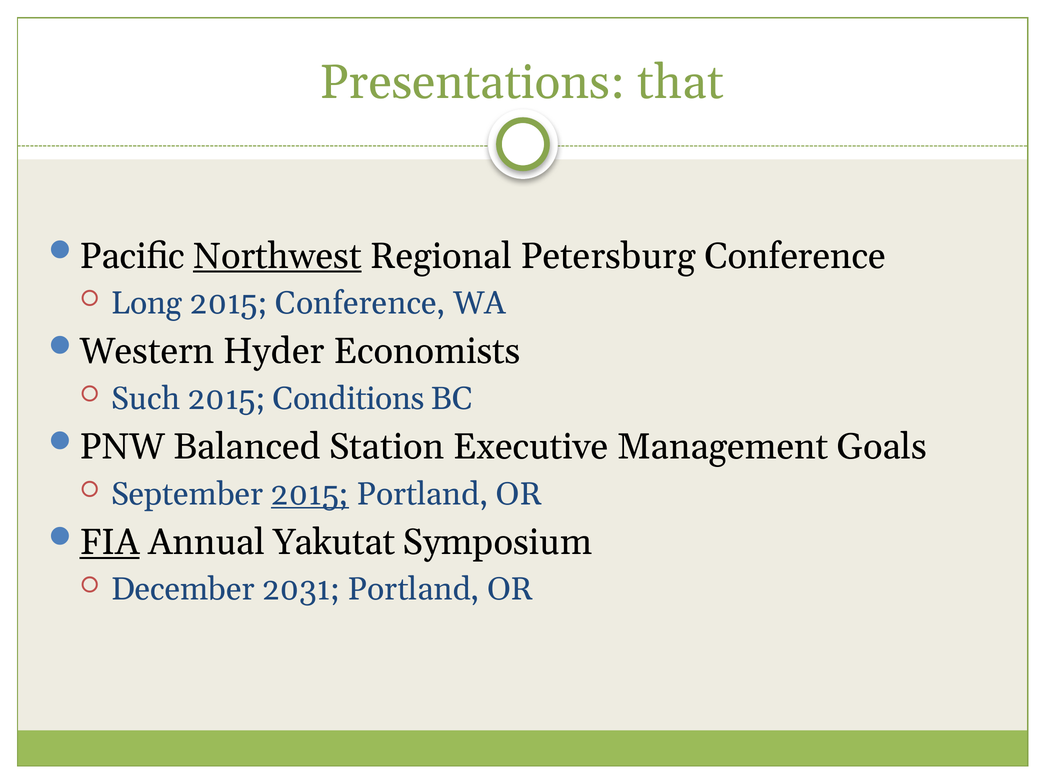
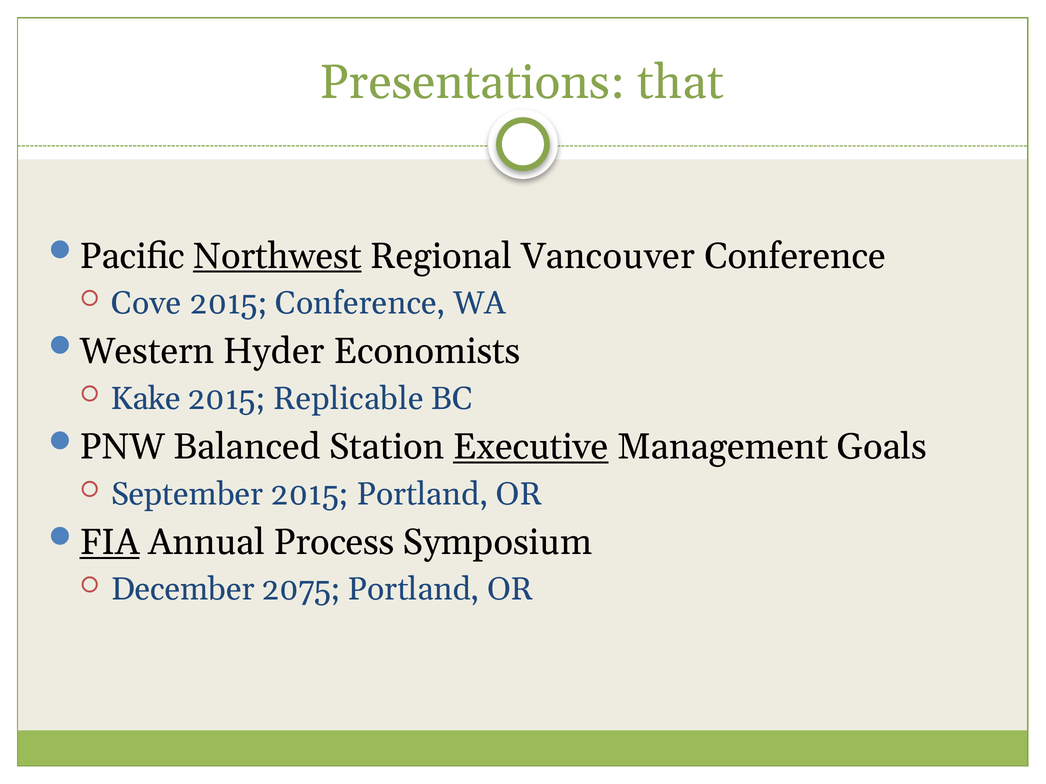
Petersburg: Petersburg -> Vancouver
Long: Long -> Cove
Such: Such -> Kake
Conditions: Conditions -> Replicable
Executive underline: none -> present
2015 at (310, 494) underline: present -> none
Yakutat: Yakutat -> Process
2031: 2031 -> 2075
